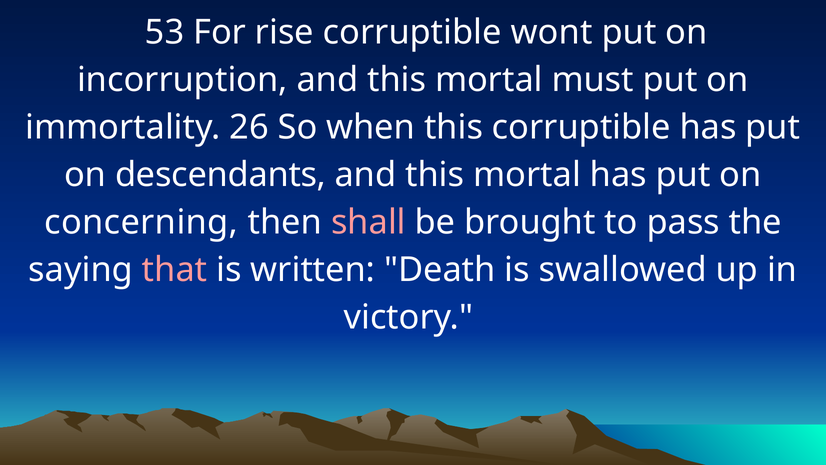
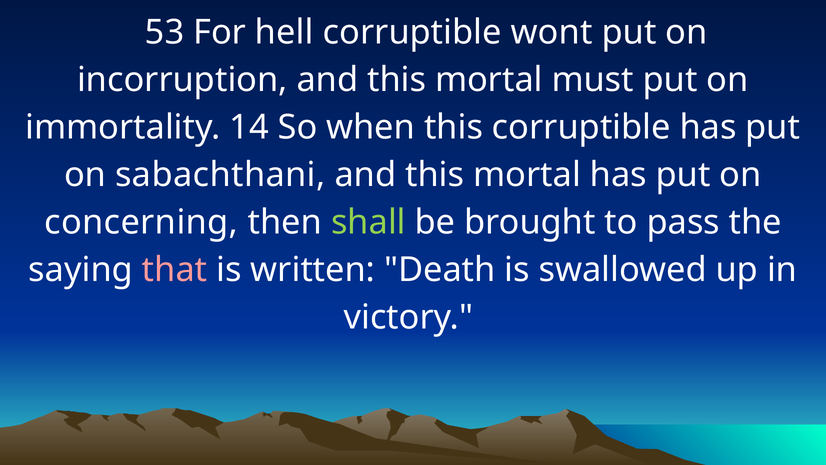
rise: rise -> hell
26: 26 -> 14
descendants: descendants -> sabachthani
shall colour: pink -> light green
